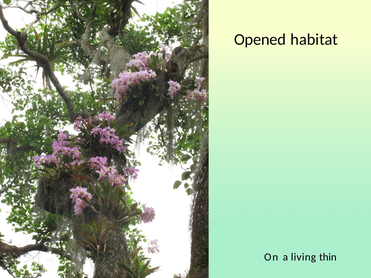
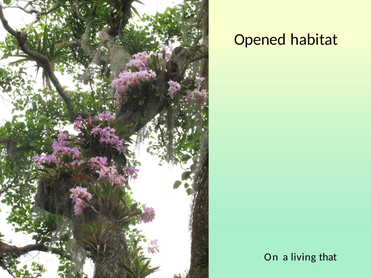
thin: thin -> that
